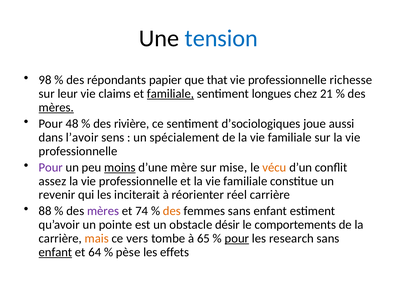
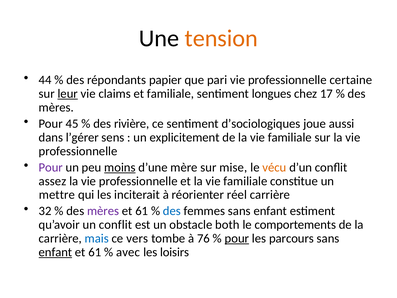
tension colour: blue -> orange
98: 98 -> 44
that: that -> pari
richesse: richesse -> certaine
leur underline: none -> present
familiale at (170, 94) underline: present -> none
21: 21 -> 17
mères at (56, 107) underline: present -> none
48: 48 -> 45
l’avoir: l’avoir -> l’gérer
spécialement: spécialement -> explicitement
revenir: revenir -> mettre
88: 88 -> 32
74 at (142, 211): 74 -> 61
des at (172, 211) colour: orange -> blue
un pointe: pointe -> conflit
désir: désir -> both
mais colour: orange -> blue
65: 65 -> 76
research: research -> parcours
64 at (95, 252): 64 -> 61
pèse: pèse -> avec
effets: effets -> loisirs
